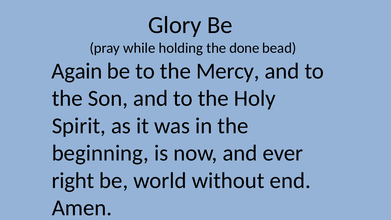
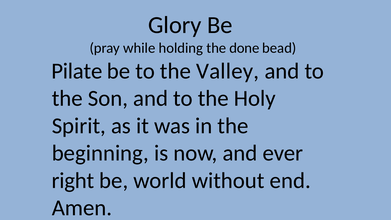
Again: Again -> Pilate
Mercy: Mercy -> Valley
